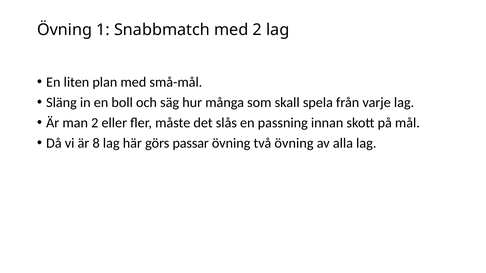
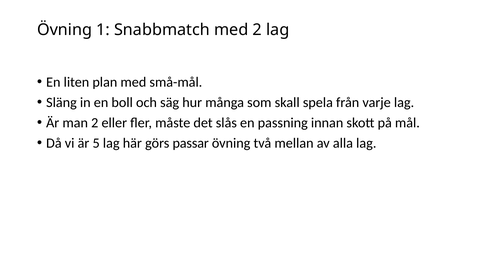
8: 8 -> 5
två övning: övning -> mellan
